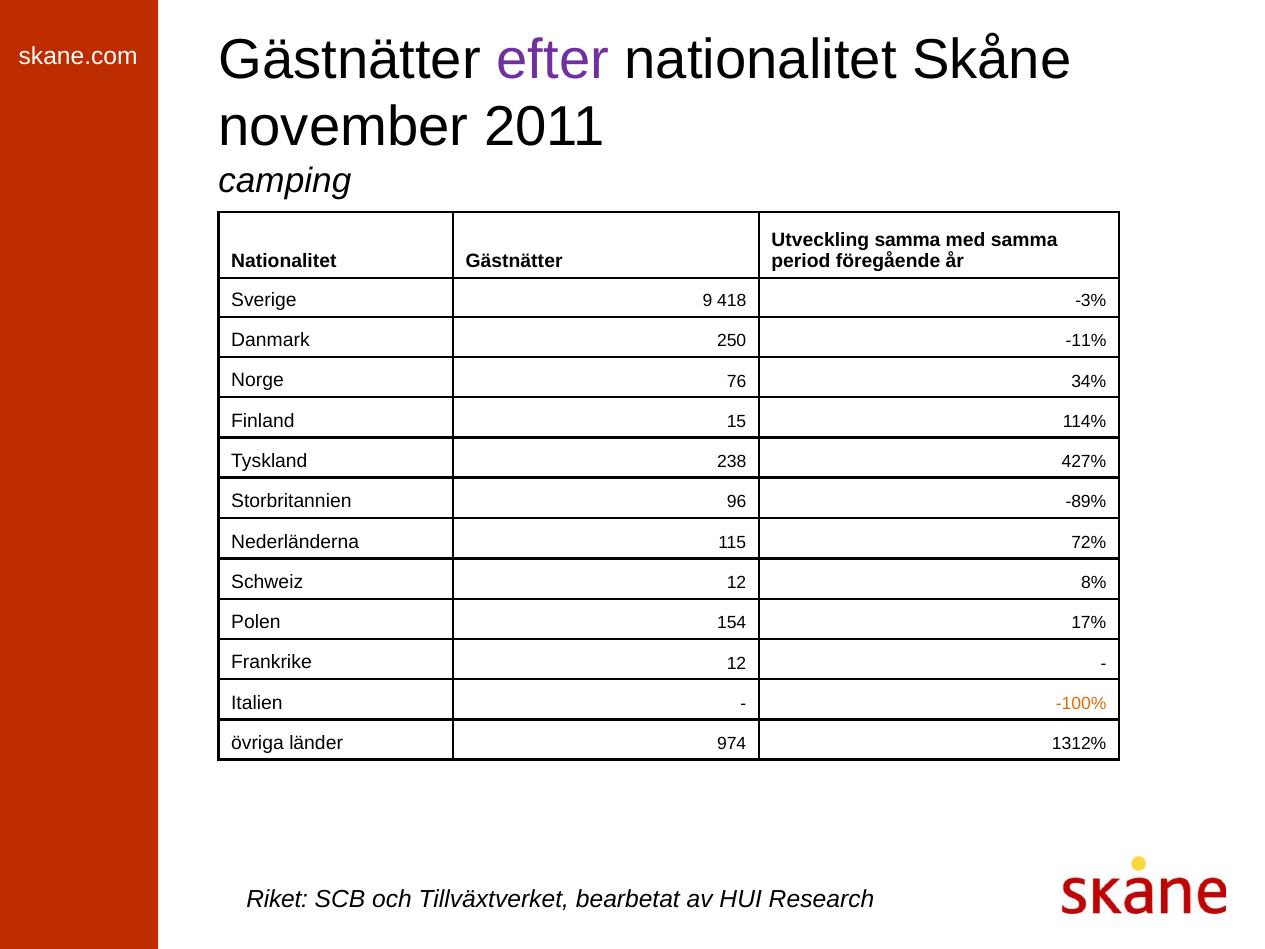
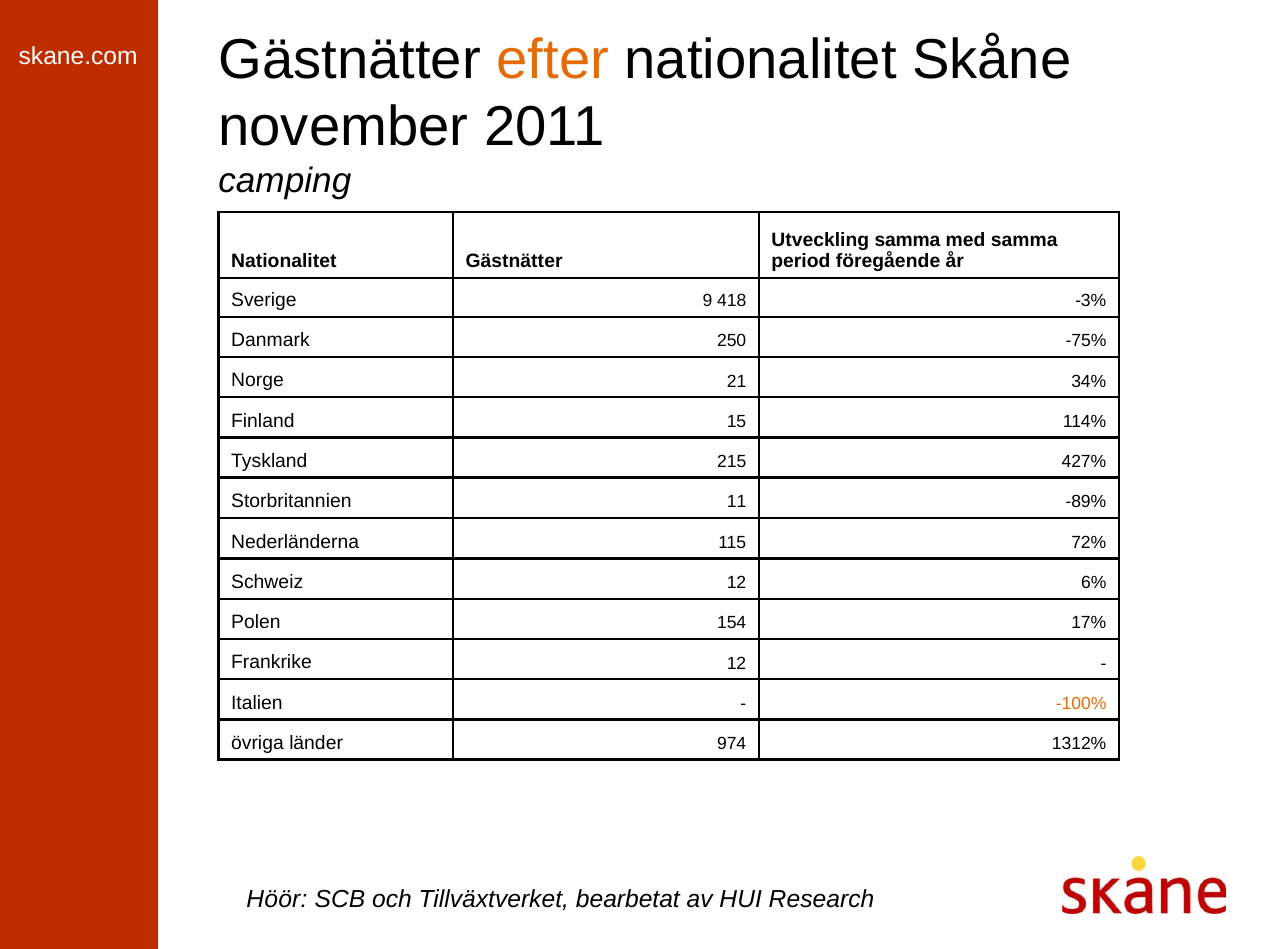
efter colour: purple -> orange
-11%: -11% -> -75%
76: 76 -> 21
238: 238 -> 215
96: 96 -> 11
8%: 8% -> 6%
Riket: Riket -> Höör
